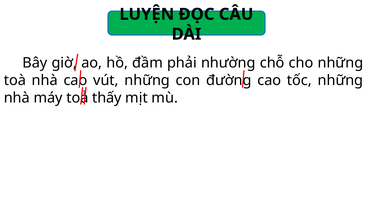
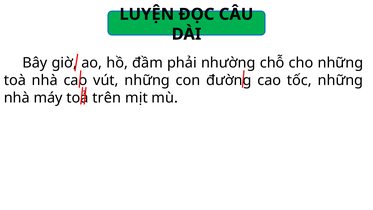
thấy: thấy -> trên
